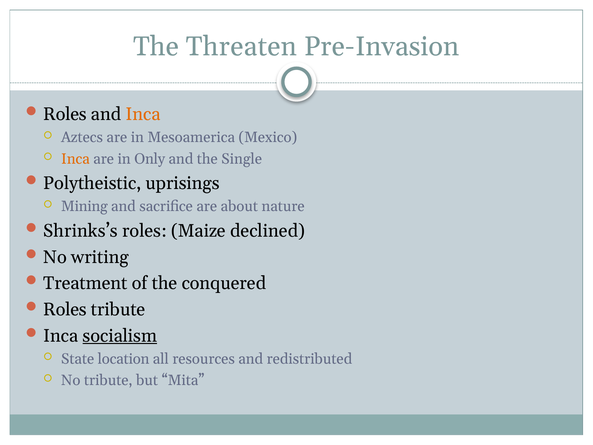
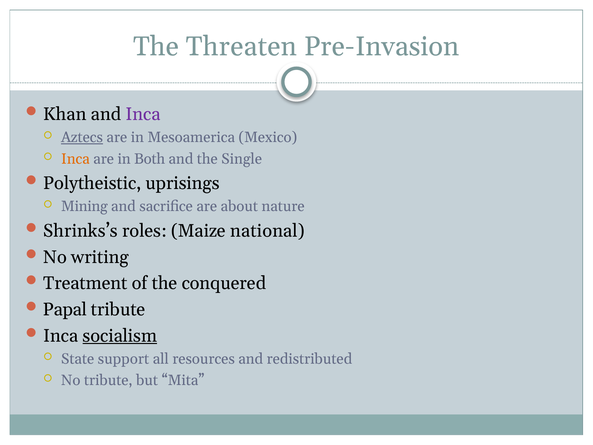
Roles at (65, 114): Roles -> Khan
Inca at (143, 114) colour: orange -> purple
Aztecs underline: none -> present
Only: Only -> Both
declined: declined -> national
Roles at (65, 309): Roles -> Papal
location: location -> support
